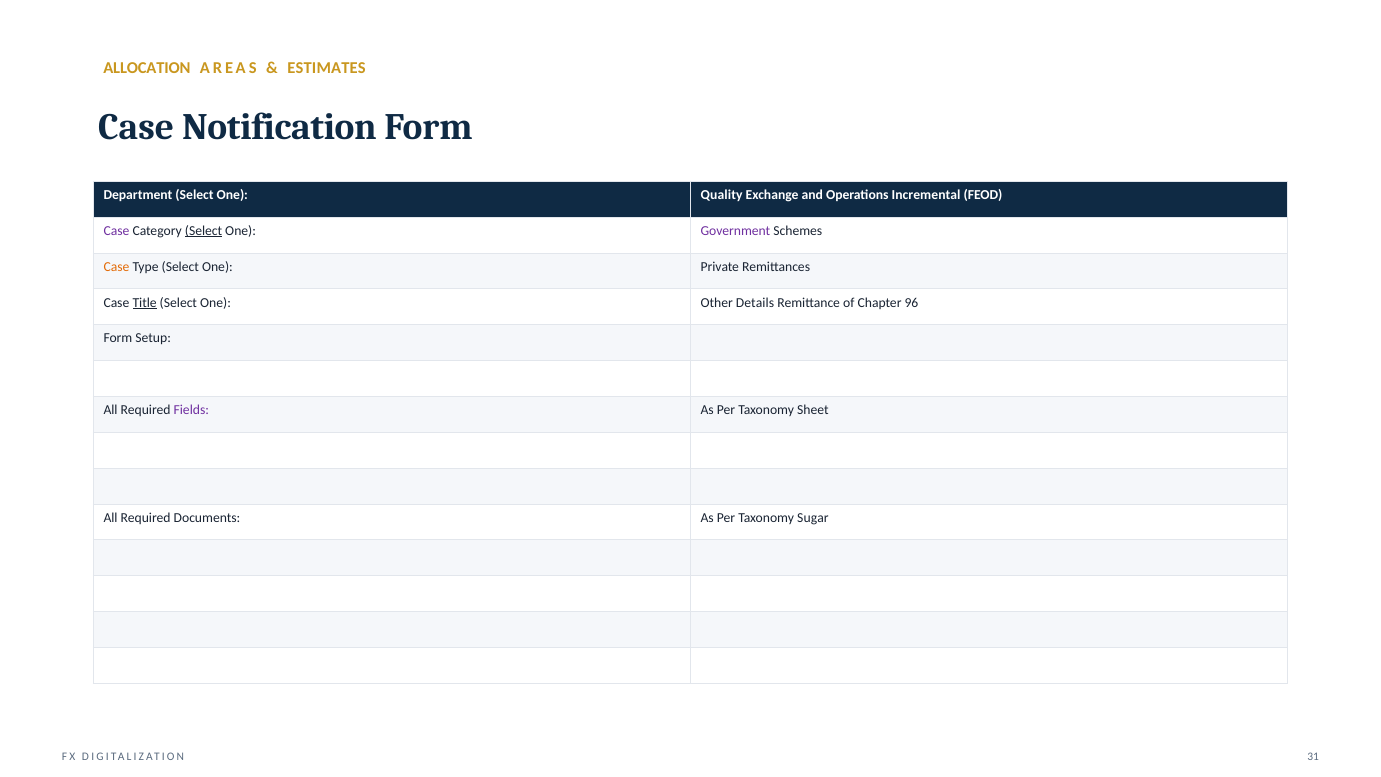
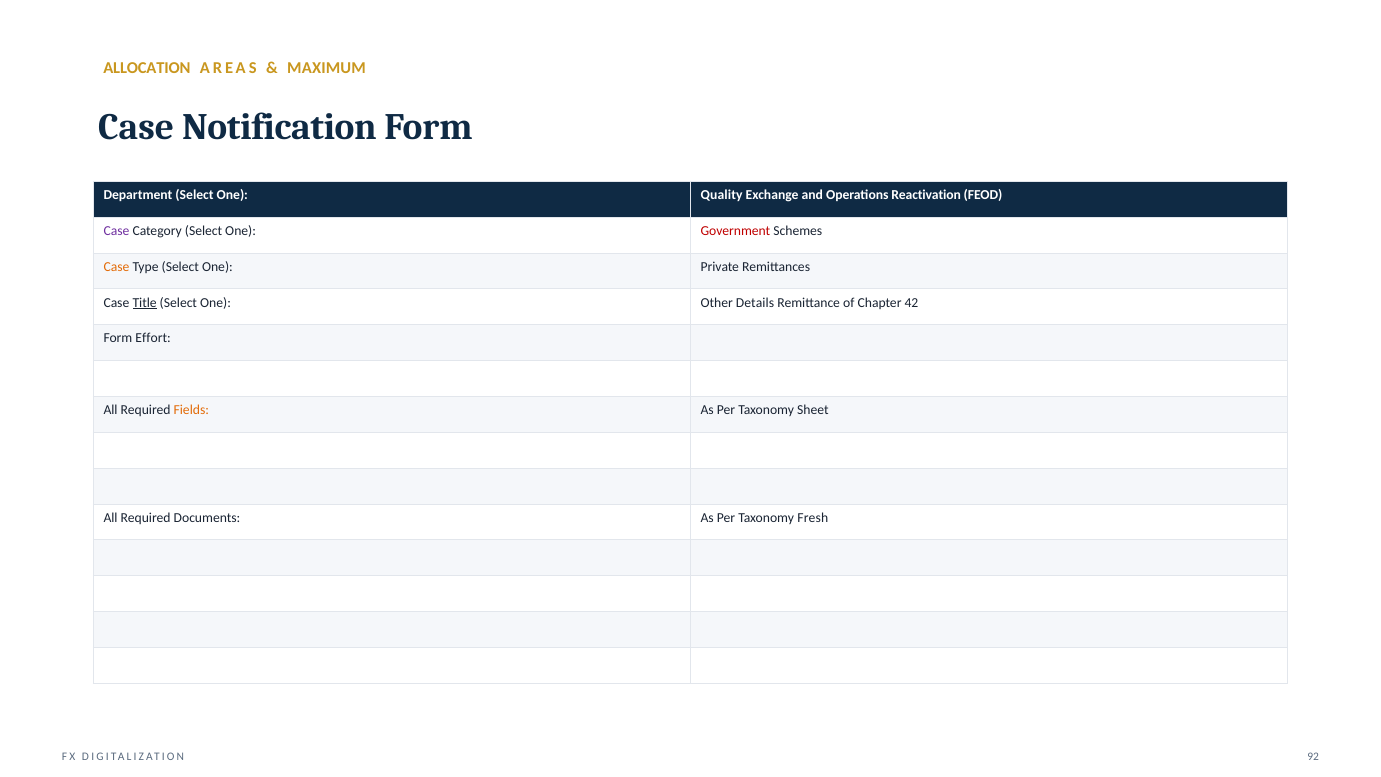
ESTIMATES: ESTIMATES -> MAXIMUM
Incremental: Incremental -> Reactivation
Select at (204, 231) underline: present -> none
Government colour: purple -> red
96: 96 -> 42
Setup: Setup -> Effort
Fields colour: purple -> orange
Sugar: Sugar -> Fresh
31: 31 -> 92
